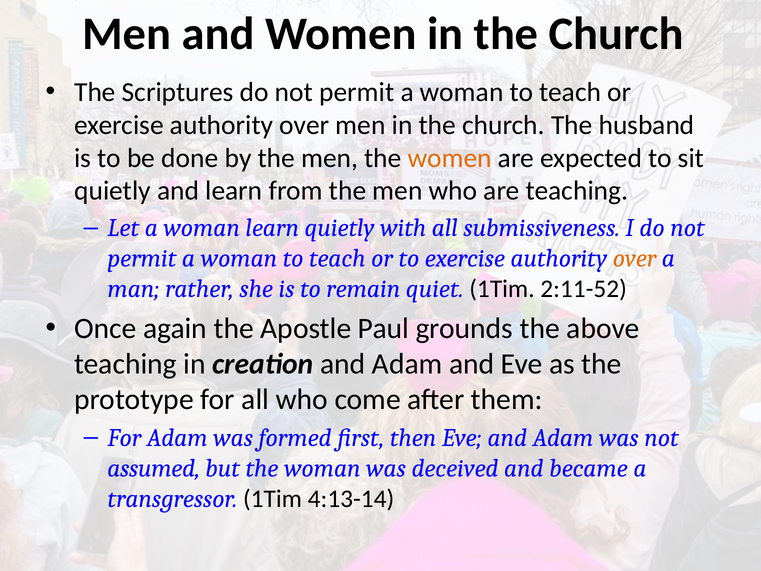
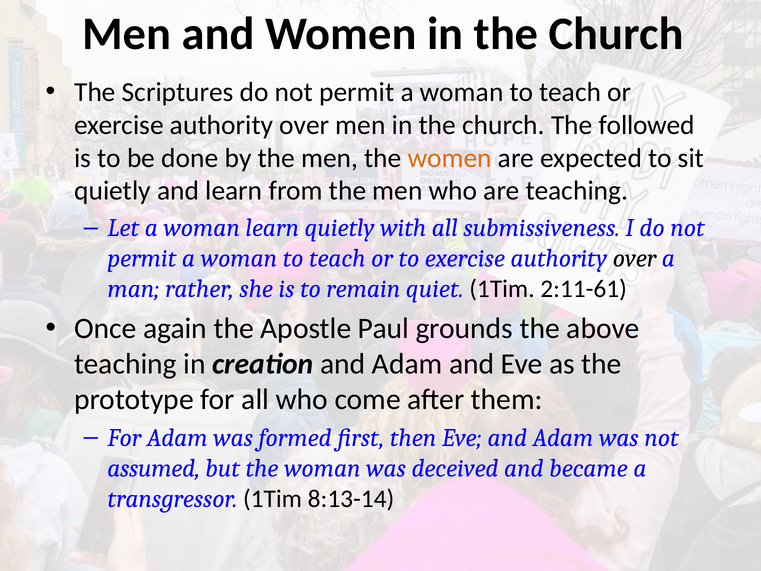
husband: husband -> followed
over at (635, 258) colour: orange -> black
2:11-52: 2:11-52 -> 2:11-61
4:13-14: 4:13-14 -> 8:13-14
